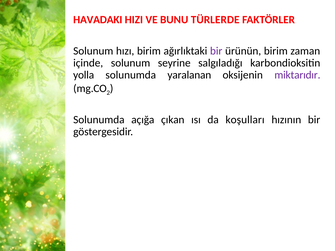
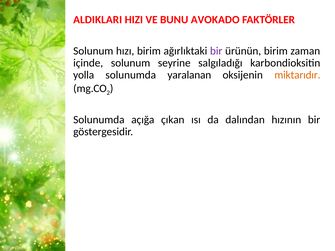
HAVADAKI: HAVADAKI -> ALDIKLARI
TÜRLERDE: TÜRLERDE -> AVOKADO
miktarıdır colour: purple -> orange
koşulları: koşulları -> dalından
